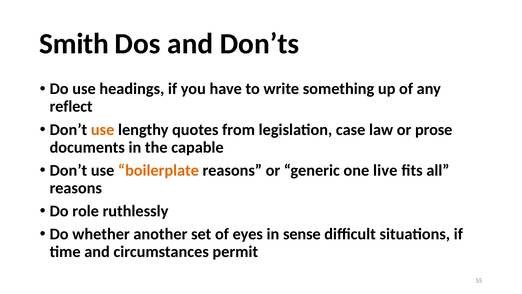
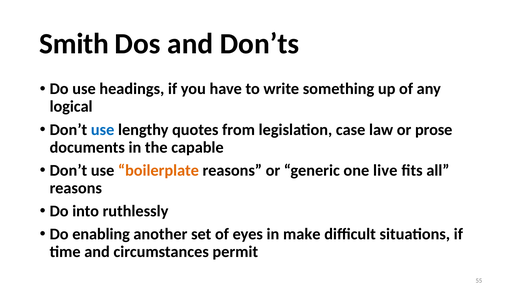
reflect: reflect -> logical
use at (103, 129) colour: orange -> blue
role: role -> into
whether: whether -> enabling
sense: sense -> make
